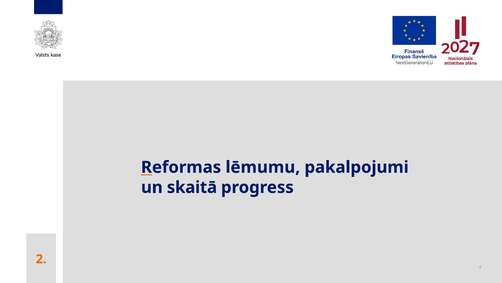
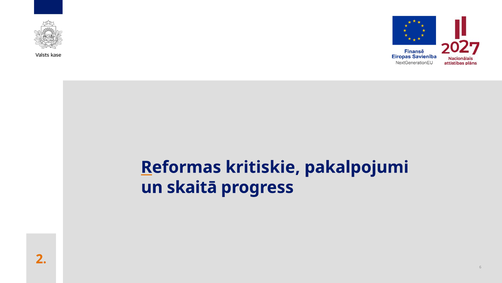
lēmumu: lēmumu -> kritiskie
